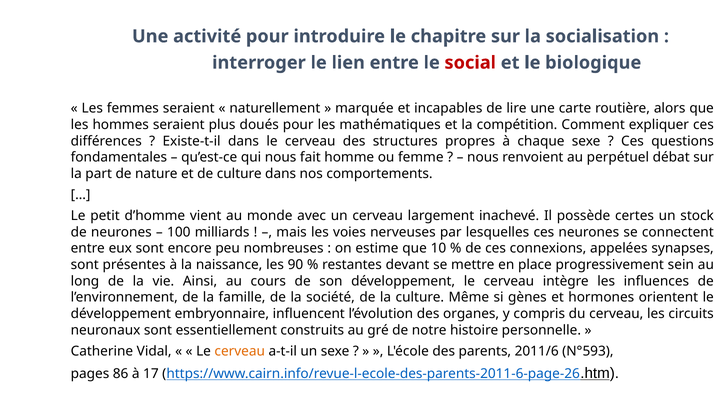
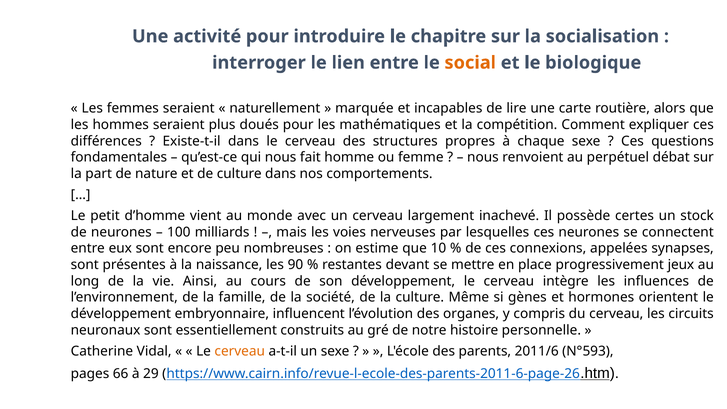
social colour: red -> orange
sein: sein -> jeux
86: 86 -> 66
17: 17 -> 29
